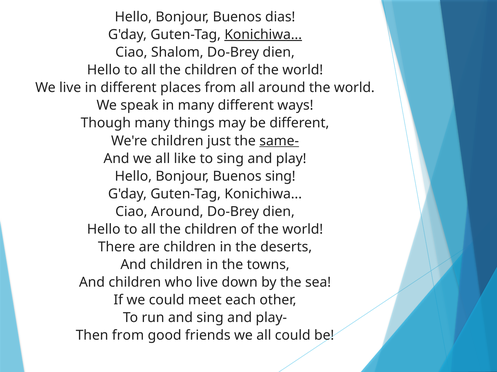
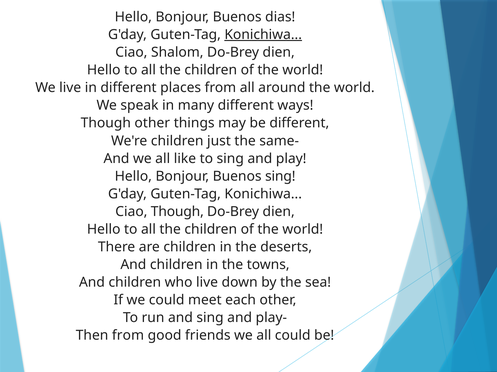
Though many: many -> other
same- underline: present -> none
Ciao Around: Around -> Though
